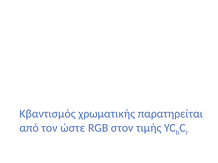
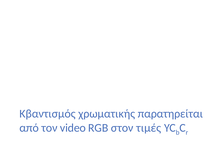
ώστε: ώστε -> video
τιμής: τιμής -> τιμές
